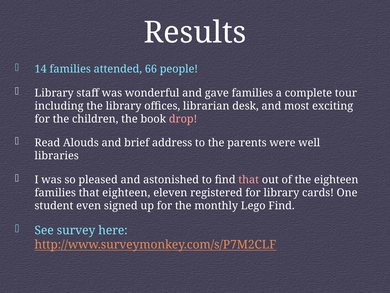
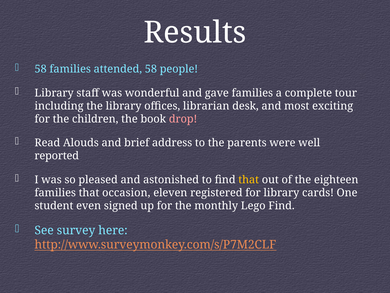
14 at (41, 69): 14 -> 58
attended 66: 66 -> 58
libraries: libraries -> reported
that at (249, 179) colour: pink -> yellow
that eighteen: eighteen -> occasion
